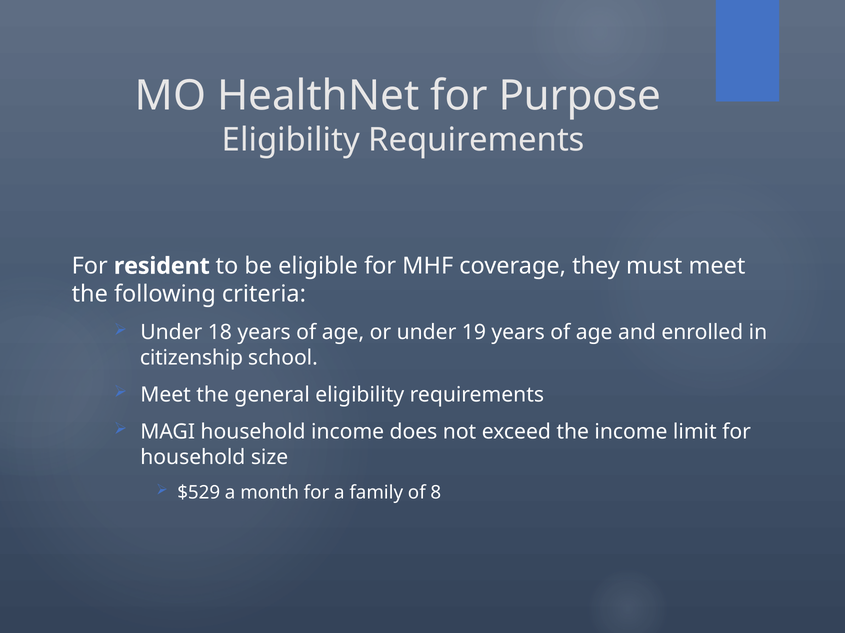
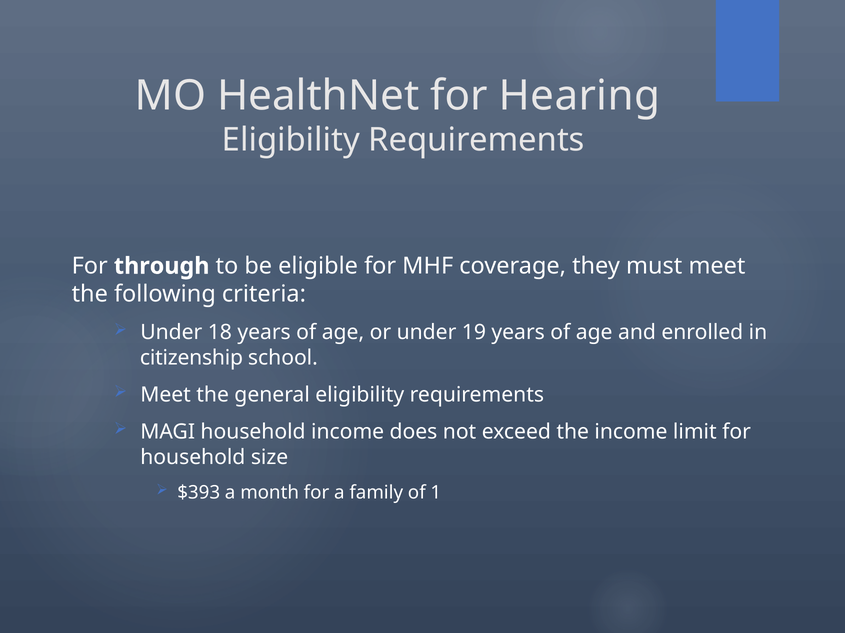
Purpose: Purpose -> Hearing
resident: resident -> through
$529: $529 -> $393
8: 8 -> 1
